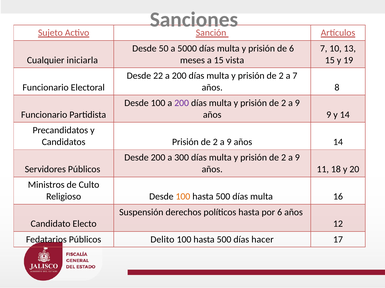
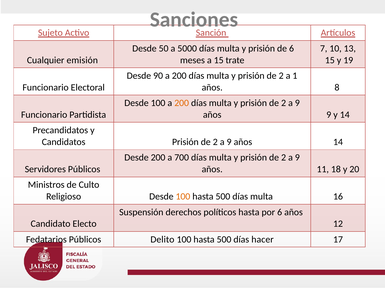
iniciarla: iniciarla -> emisión
vista: vista -> trate
22: 22 -> 90
a 7: 7 -> 1
200 at (182, 103) colour: purple -> orange
300: 300 -> 700
